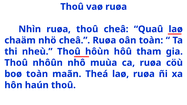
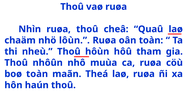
nhö cheâ: cheâ -> lôùn
